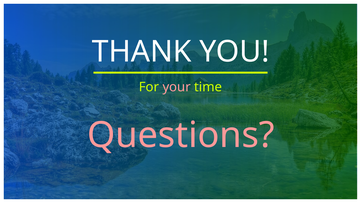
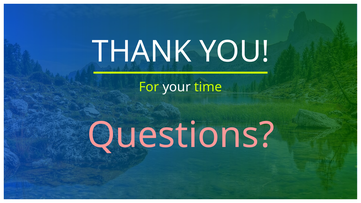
your colour: pink -> white
